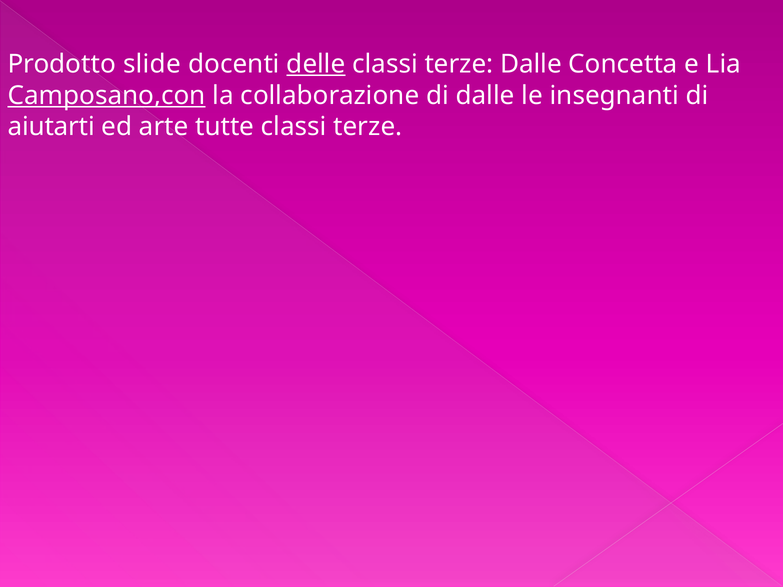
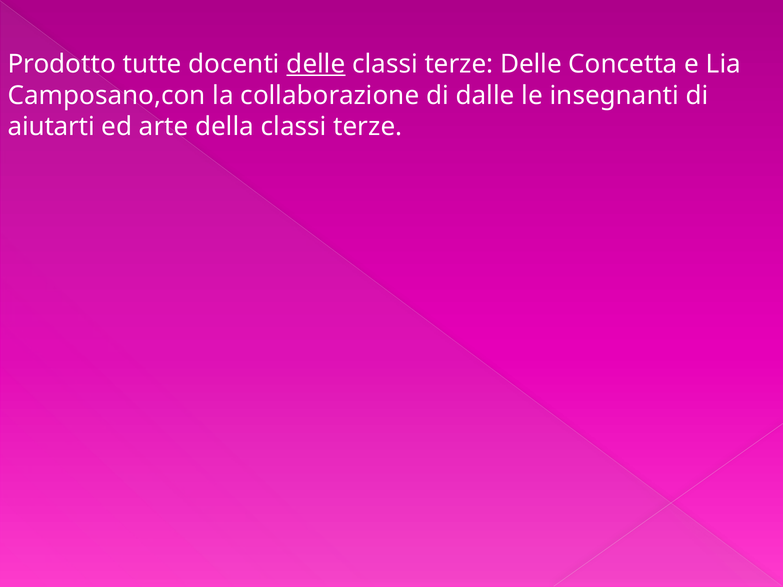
slide: slide -> tutte
terze Dalle: Dalle -> Delle
Camposano,con underline: present -> none
tutte: tutte -> della
